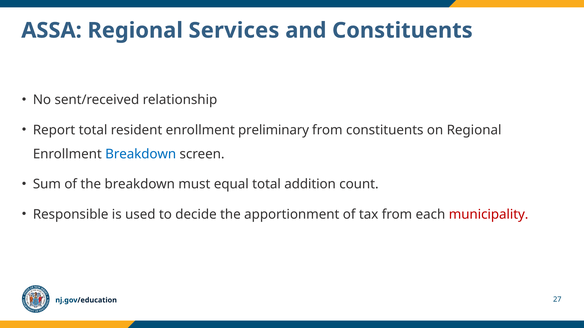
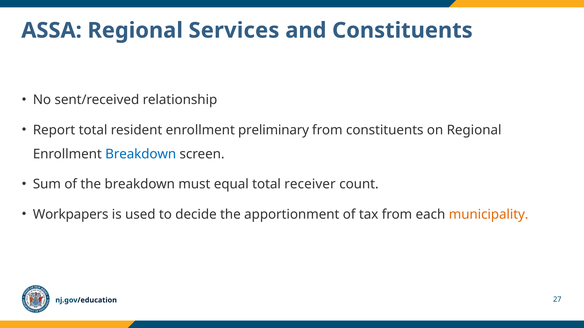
addition: addition -> receiver
Responsible: Responsible -> Workpapers
municipality colour: red -> orange
